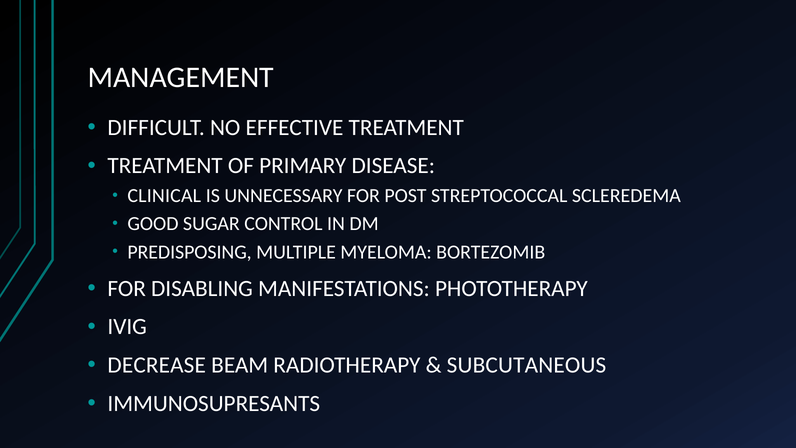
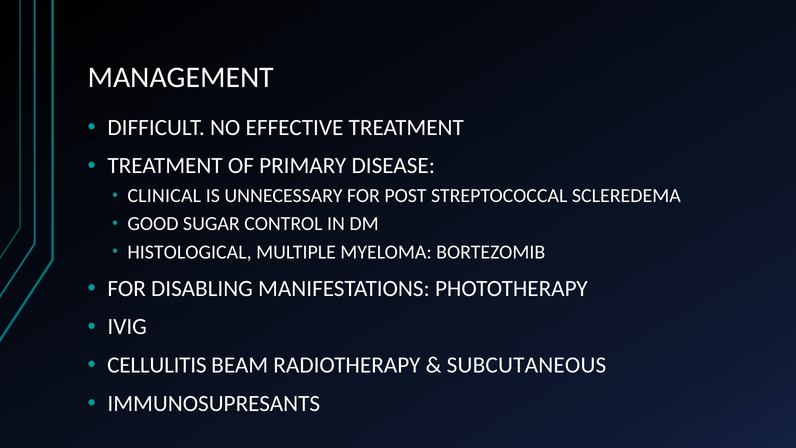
PREDISPOSING: PREDISPOSING -> HISTOLOGICAL
DECREASE: DECREASE -> CELLULITIS
